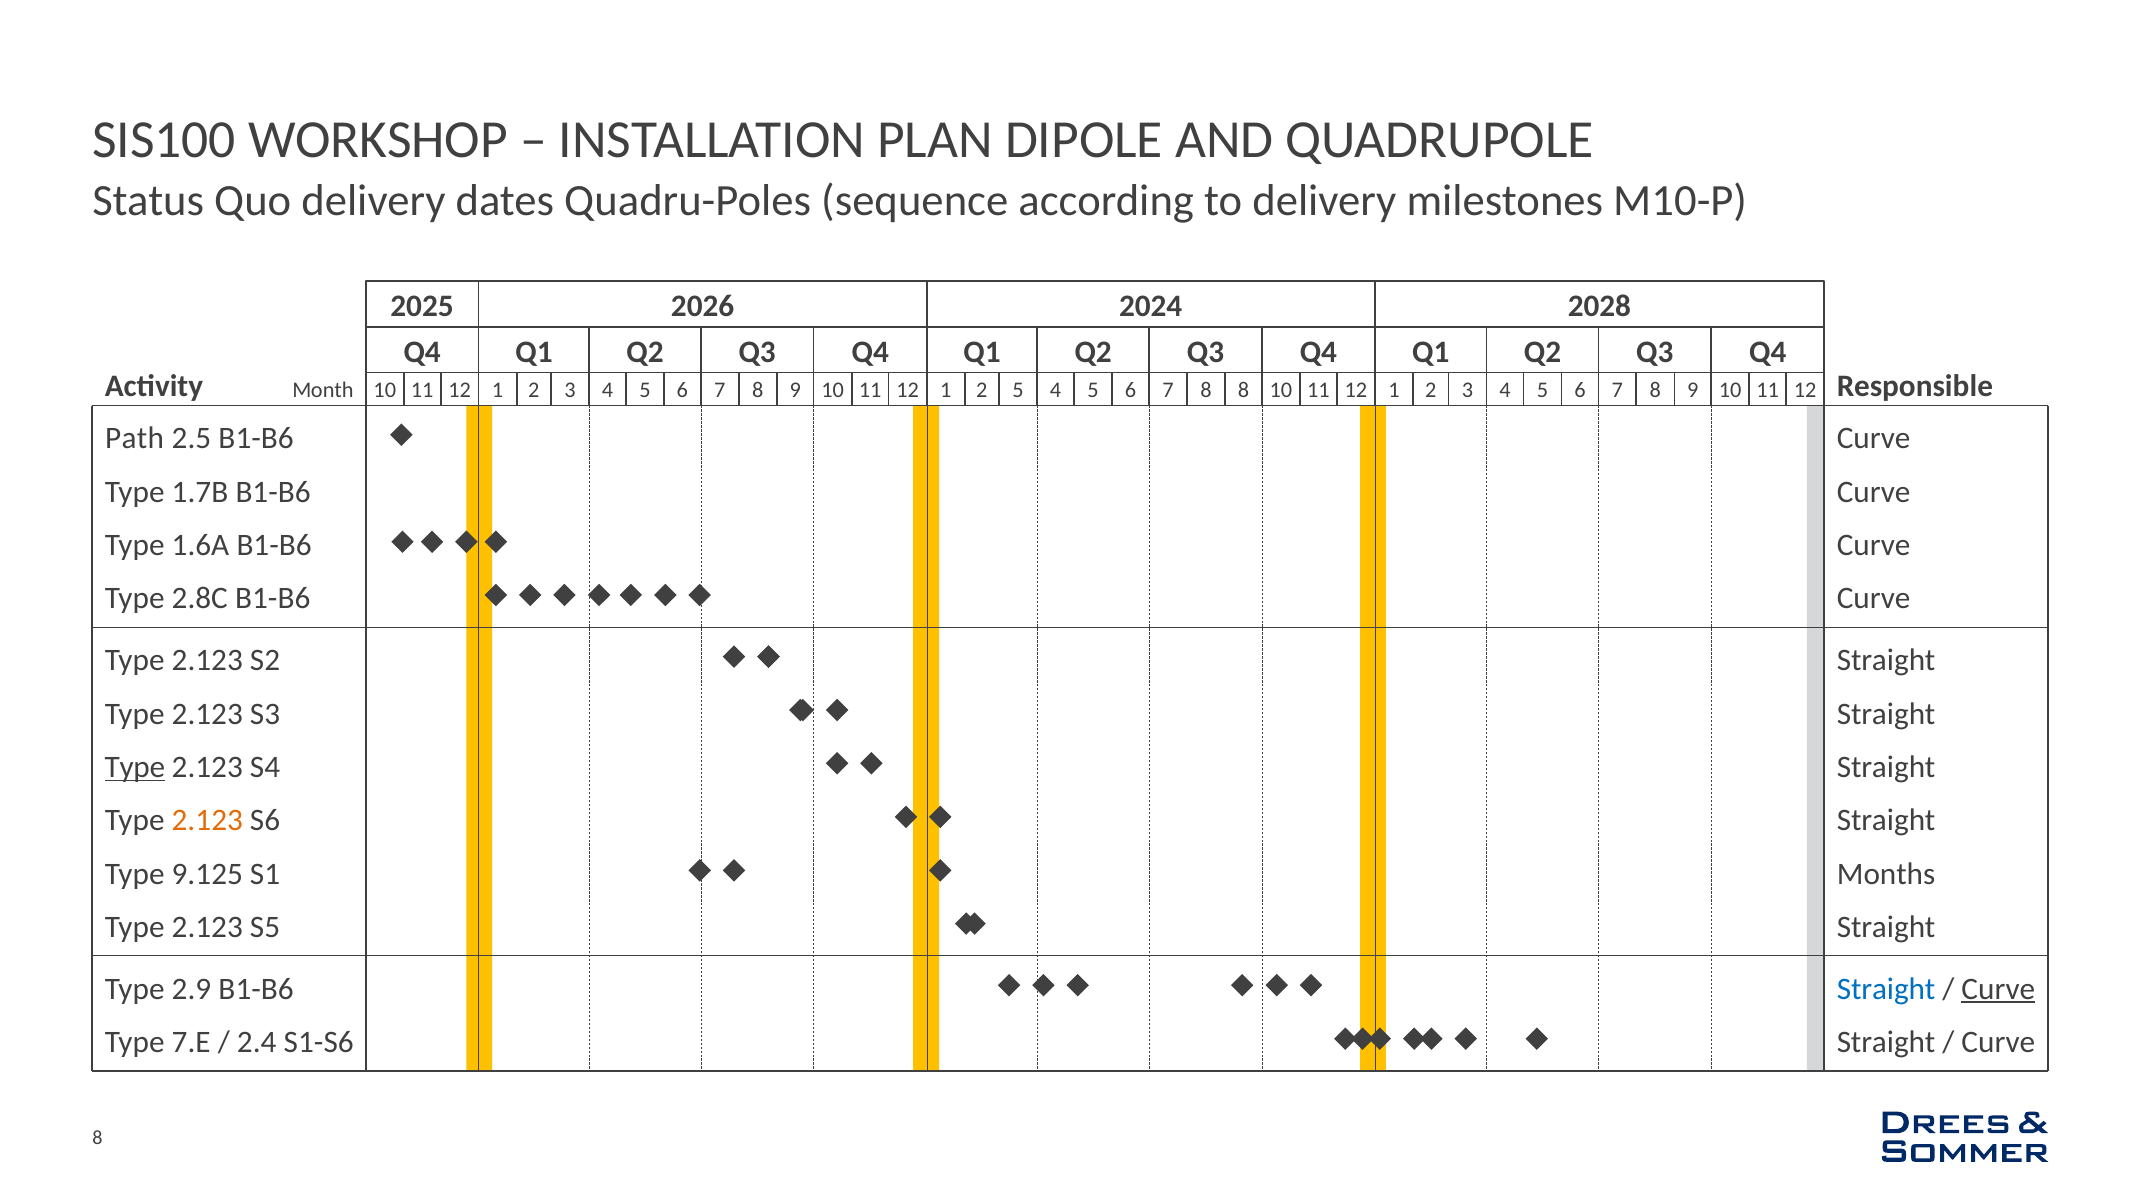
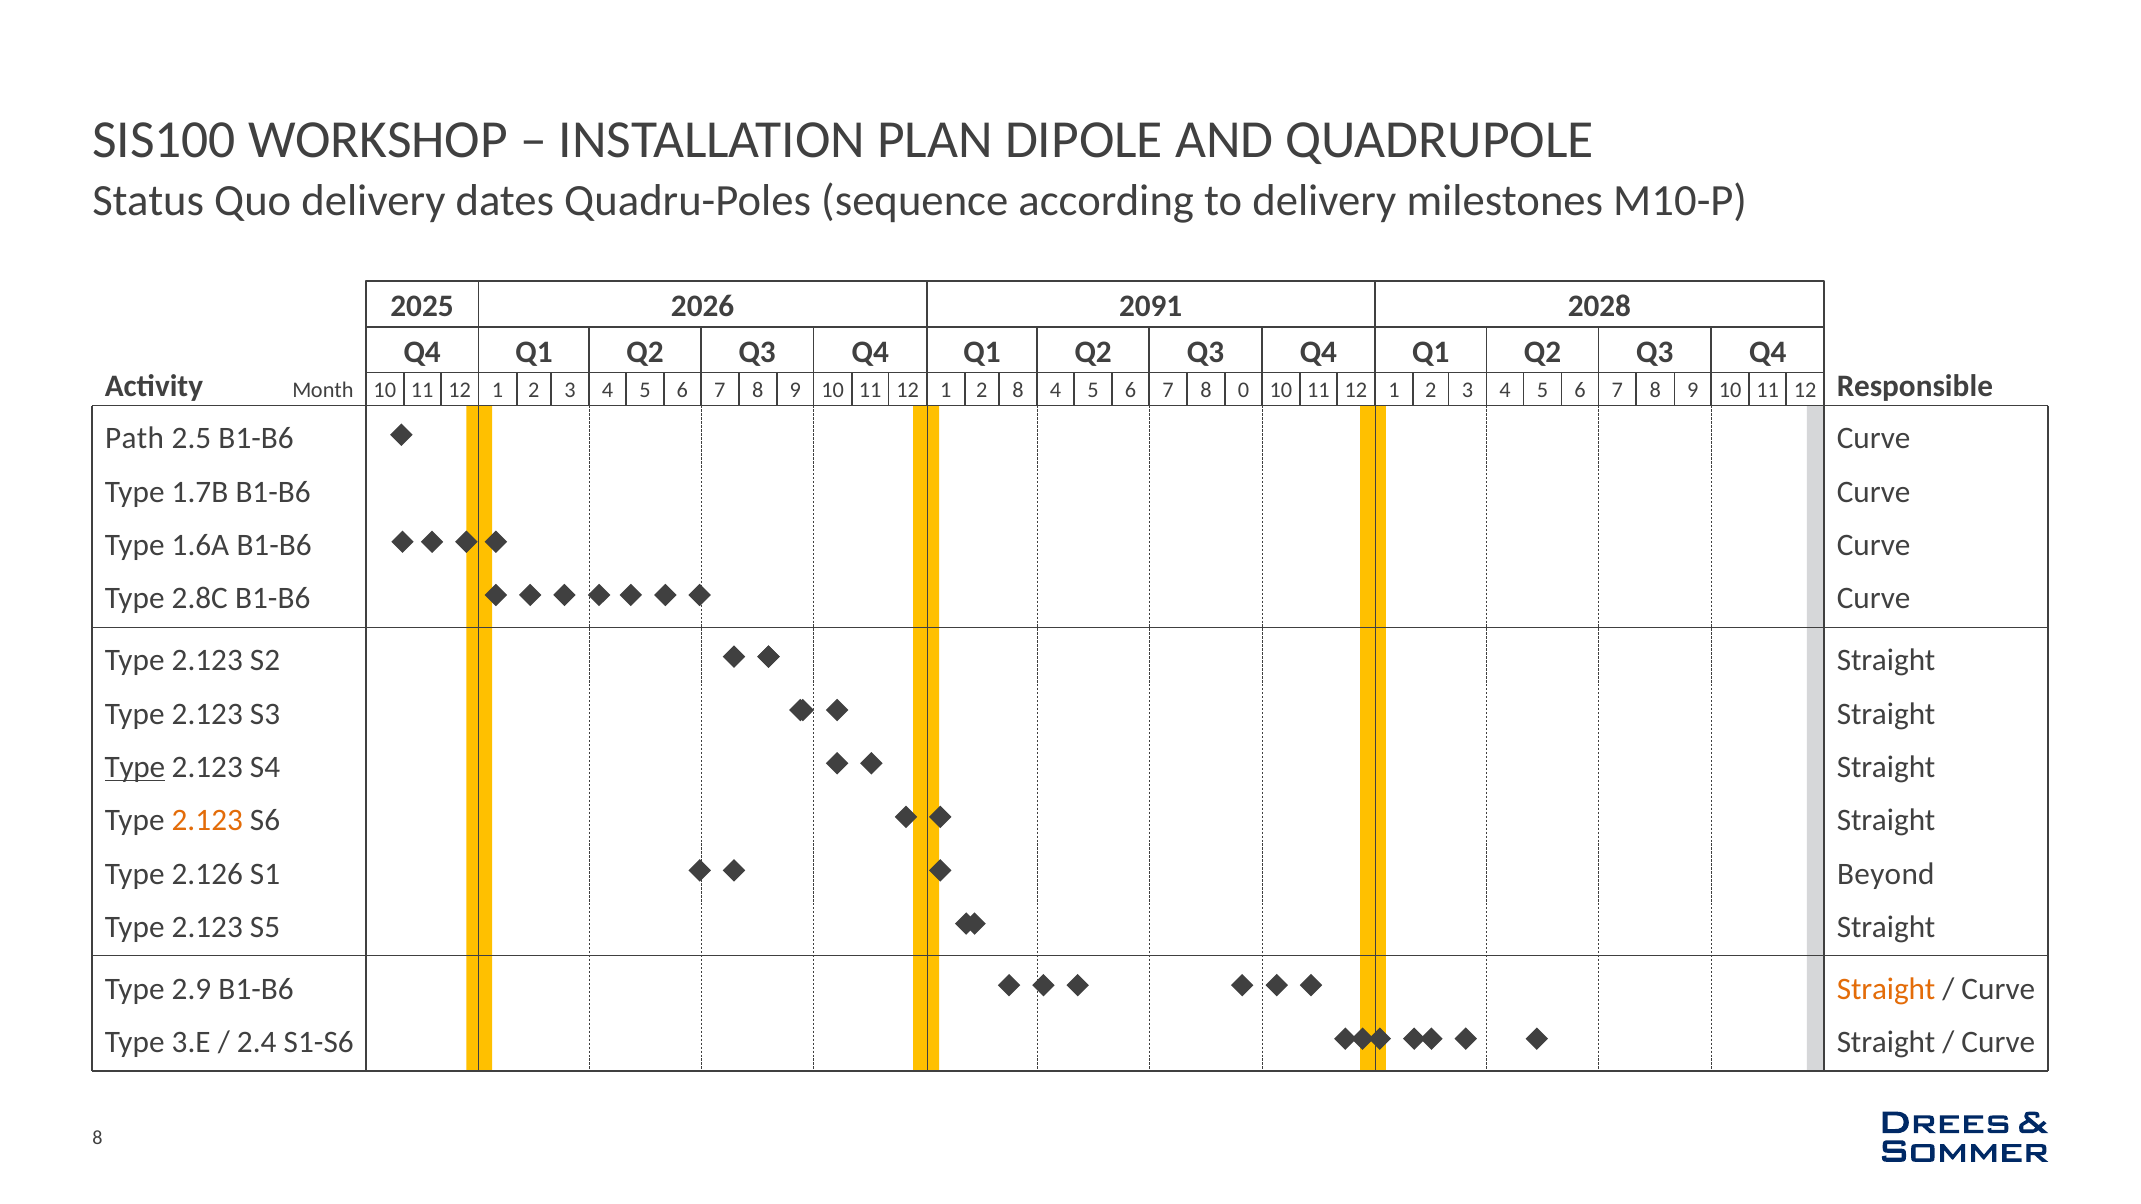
2024: 2024 -> 2091
2 5: 5 -> 8
8 8: 8 -> 0
9.125: 9.125 -> 2.126
Months: Months -> Beyond
Straight at (1886, 989) colour: blue -> orange
Curve at (1998, 989) underline: present -> none
7.E: 7.E -> 3.E
